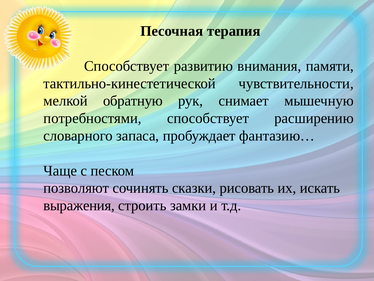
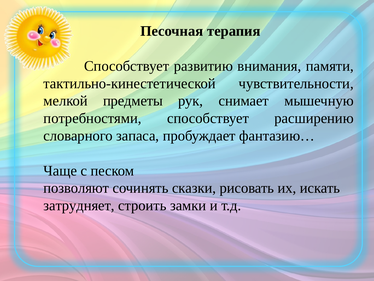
обратную: обратную -> предметы
выражения: выражения -> затрудняет
